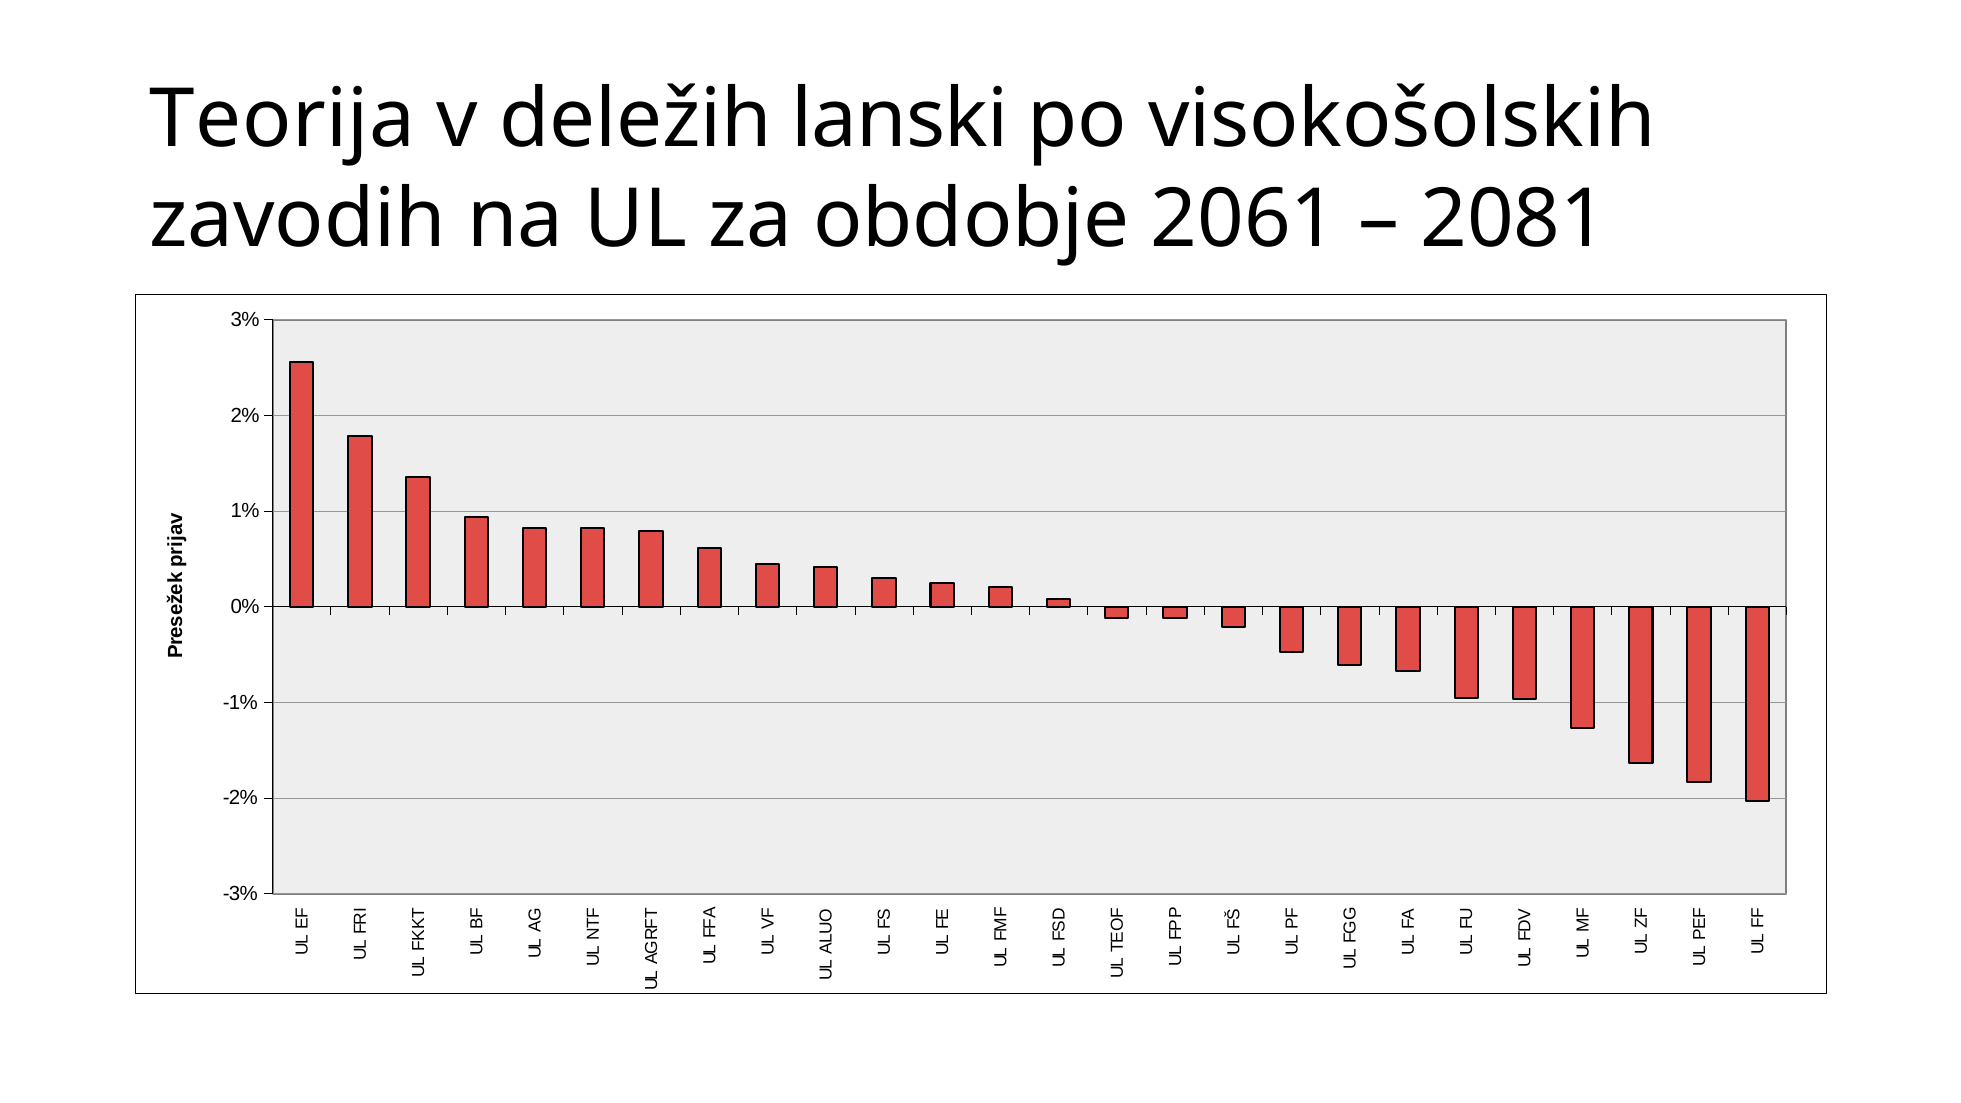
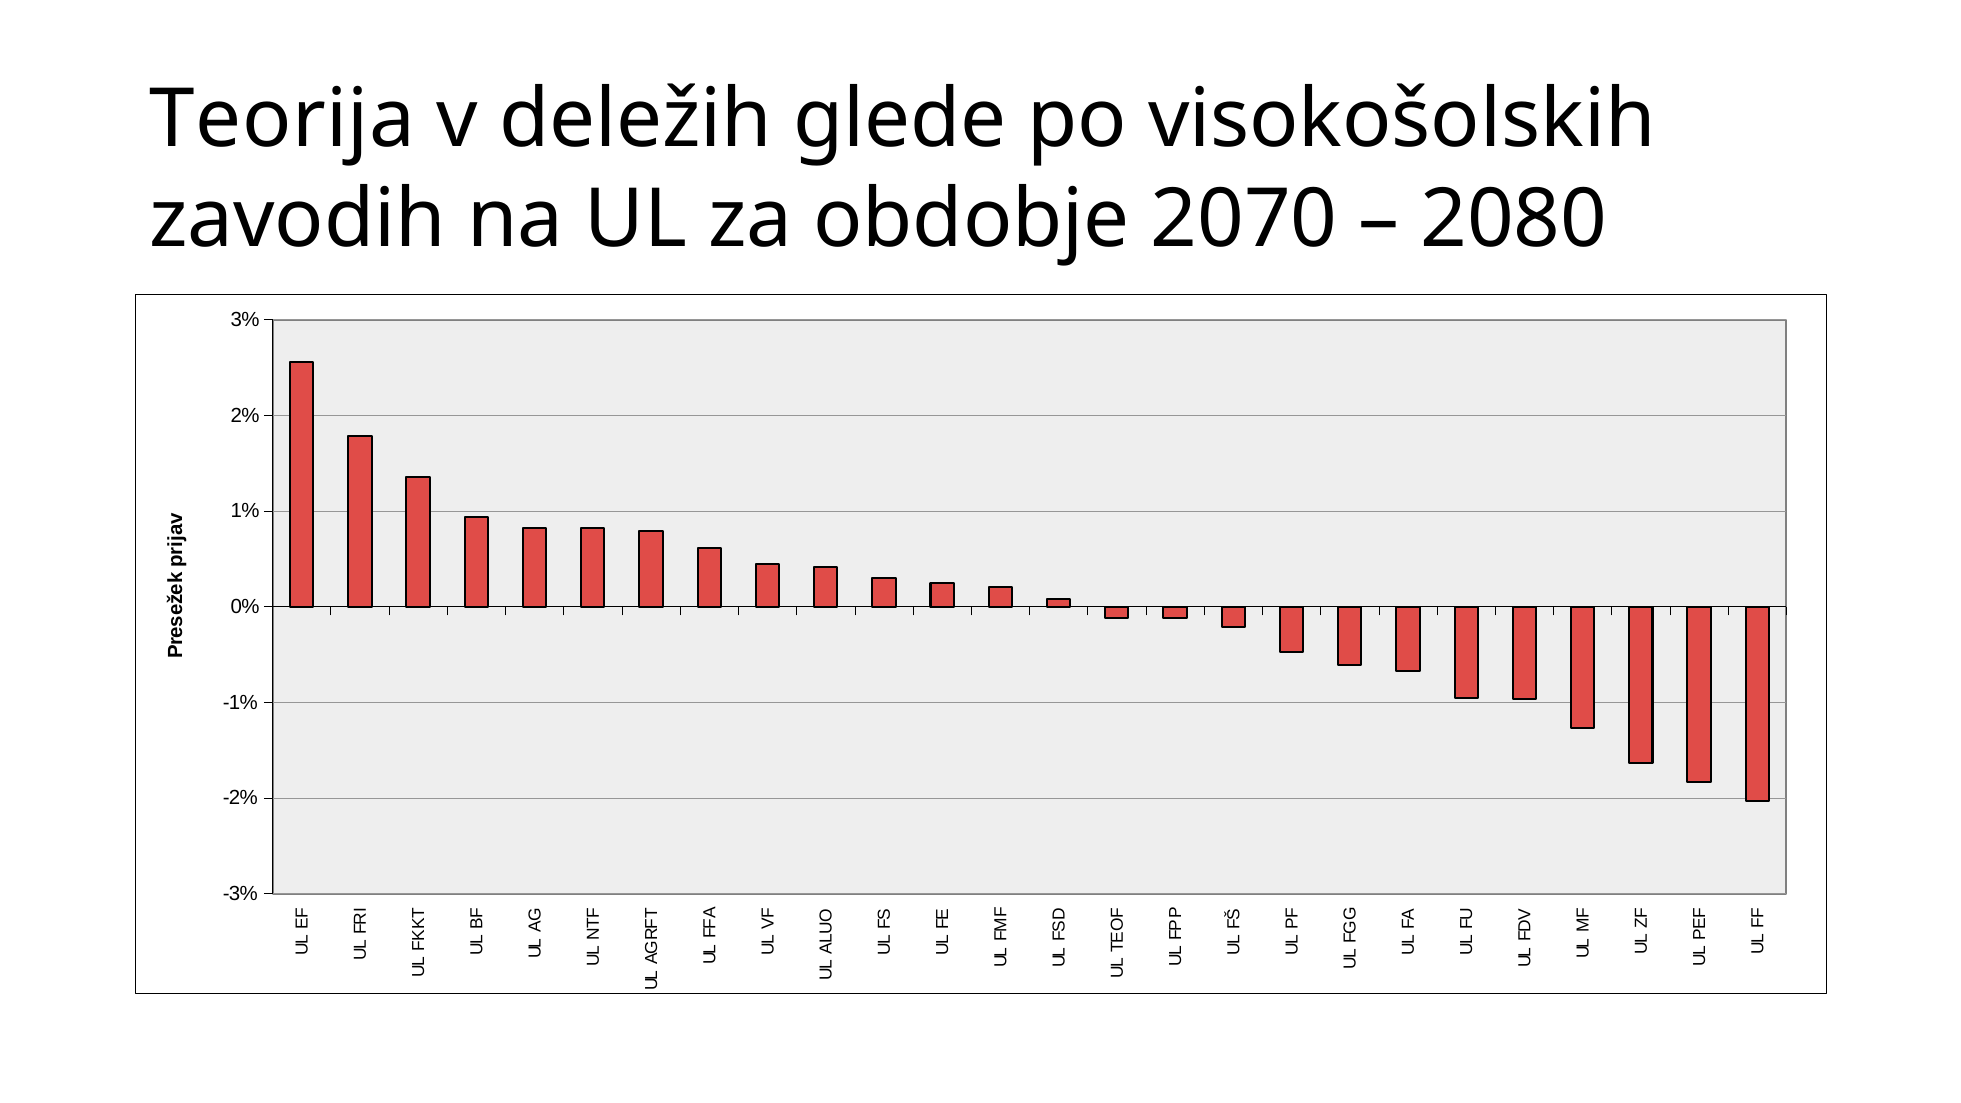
lanski: lanski -> glede
2061: 2061 -> 2070
2081: 2081 -> 2080
